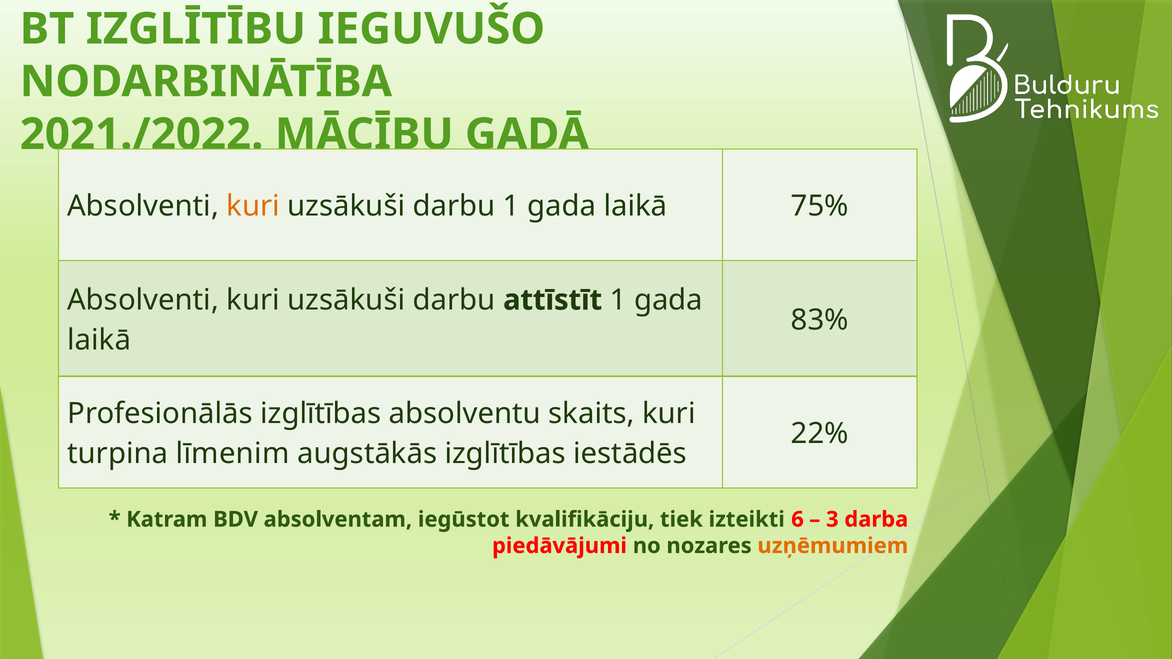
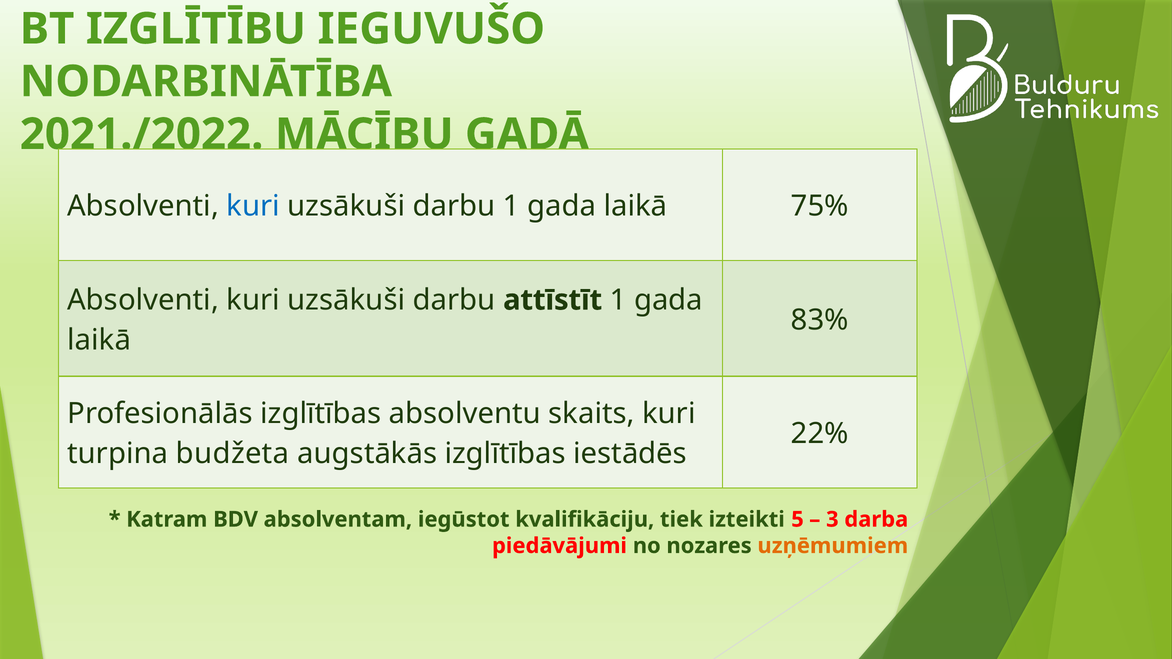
kuri at (253, 206) colour: orange -> blue
līmenim: līmenim -> budžeta
6: 6 -> 5
